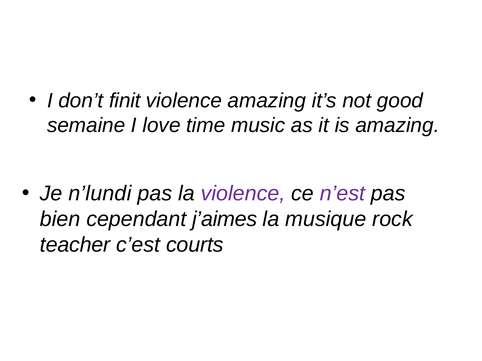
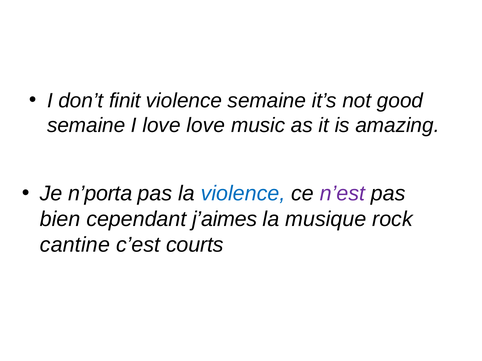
violence amazing: amazing -> semaine
love time: time -> love
n’lundi: n’lundi -> n’porta
violence at (243, 194) colour: purple -> blue
teacher: teacher -> cantine
